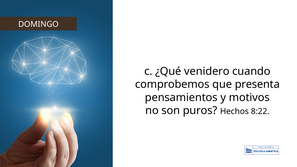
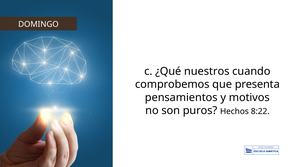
venidero: venidero -> nuestros
